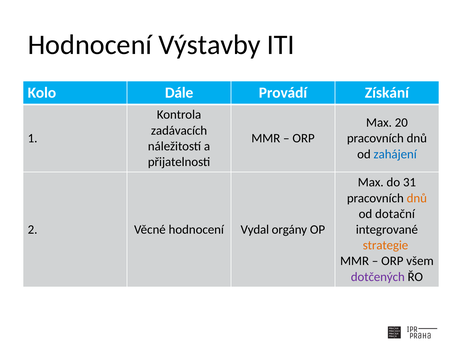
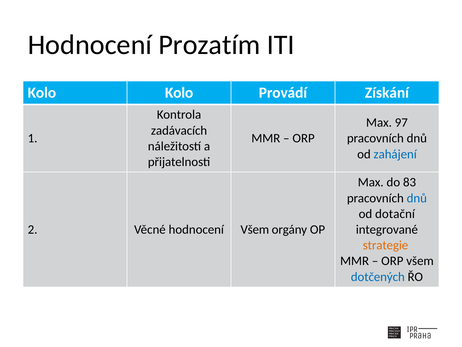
Výstavby: Výstavby -> Prozatím
Kolo Dále: Dále -> Kolo
20: 20 -> 97
31: 31 -> 83
dnů at (417, 198) colour: orange -> blue
hodnocení Vydal: Vydal -> Všem
dotčených colour: purple -> blue
